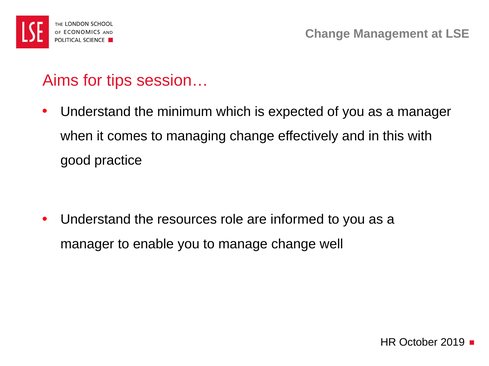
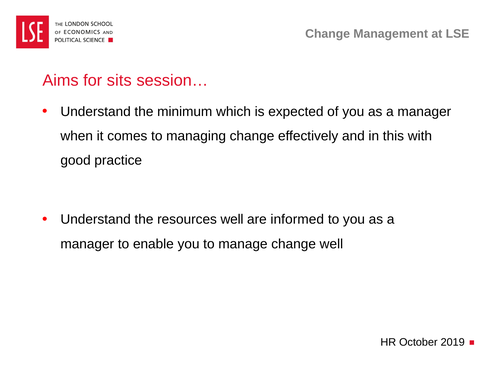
tips: tips -> sits
resources role: role -> well
